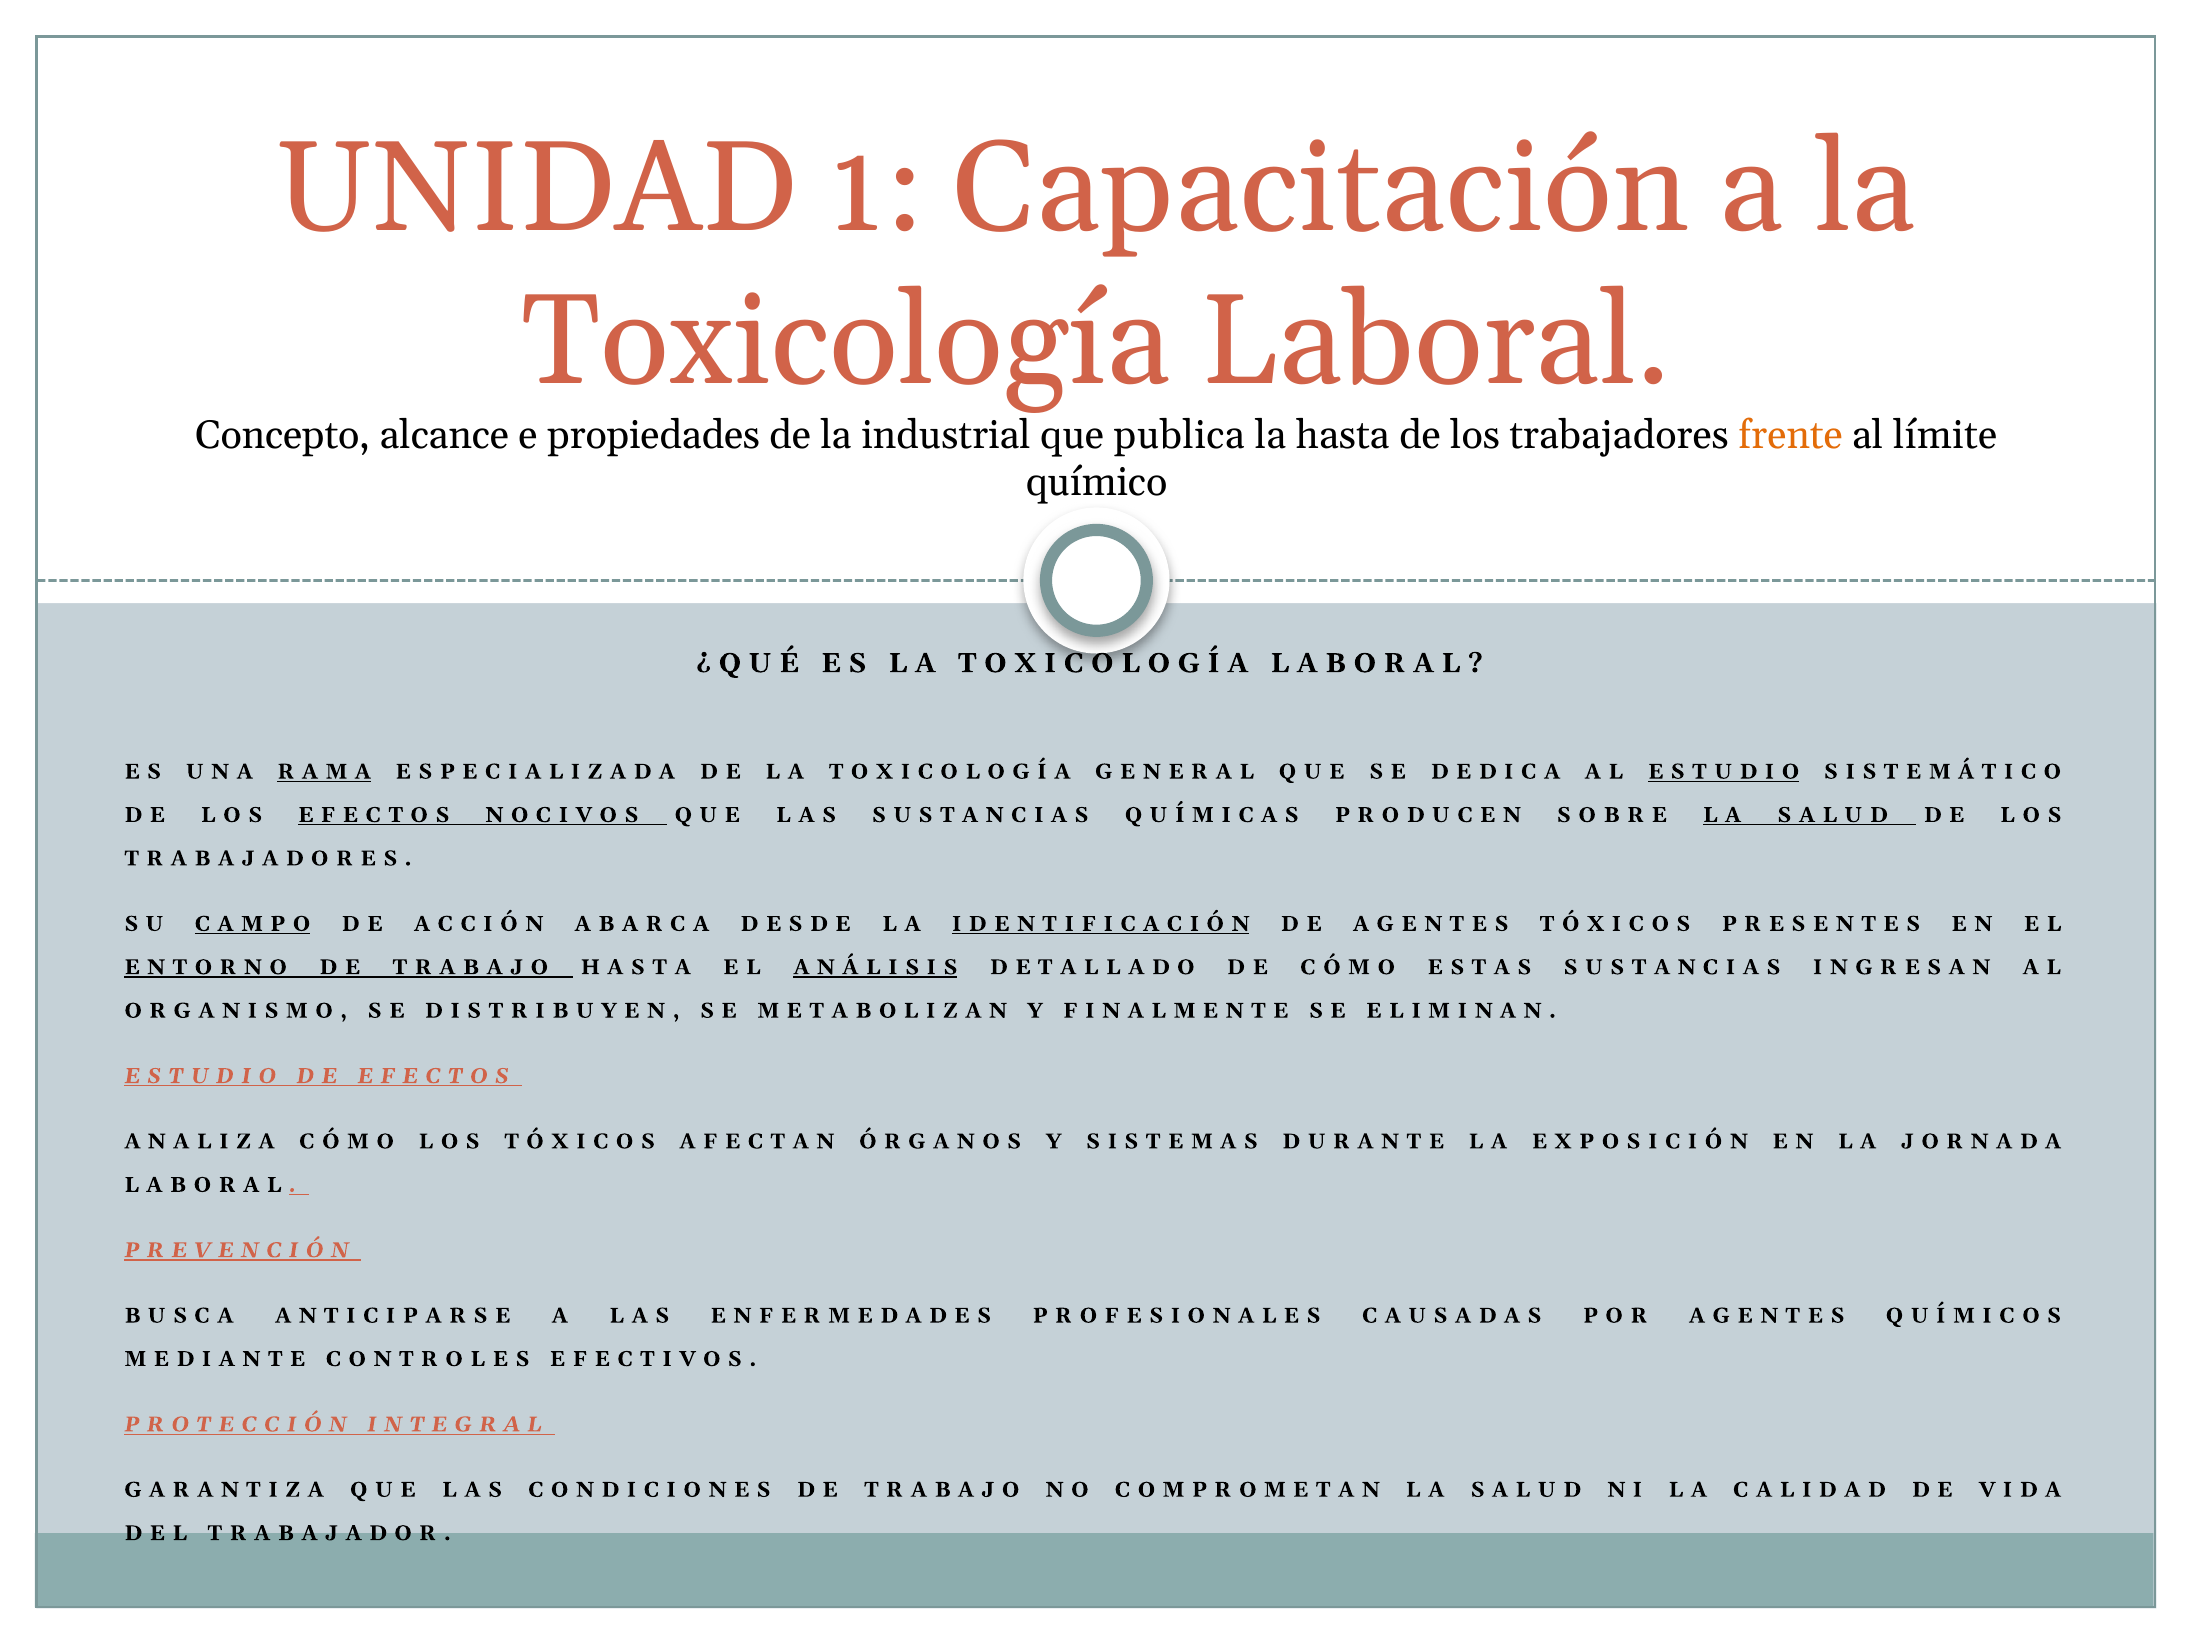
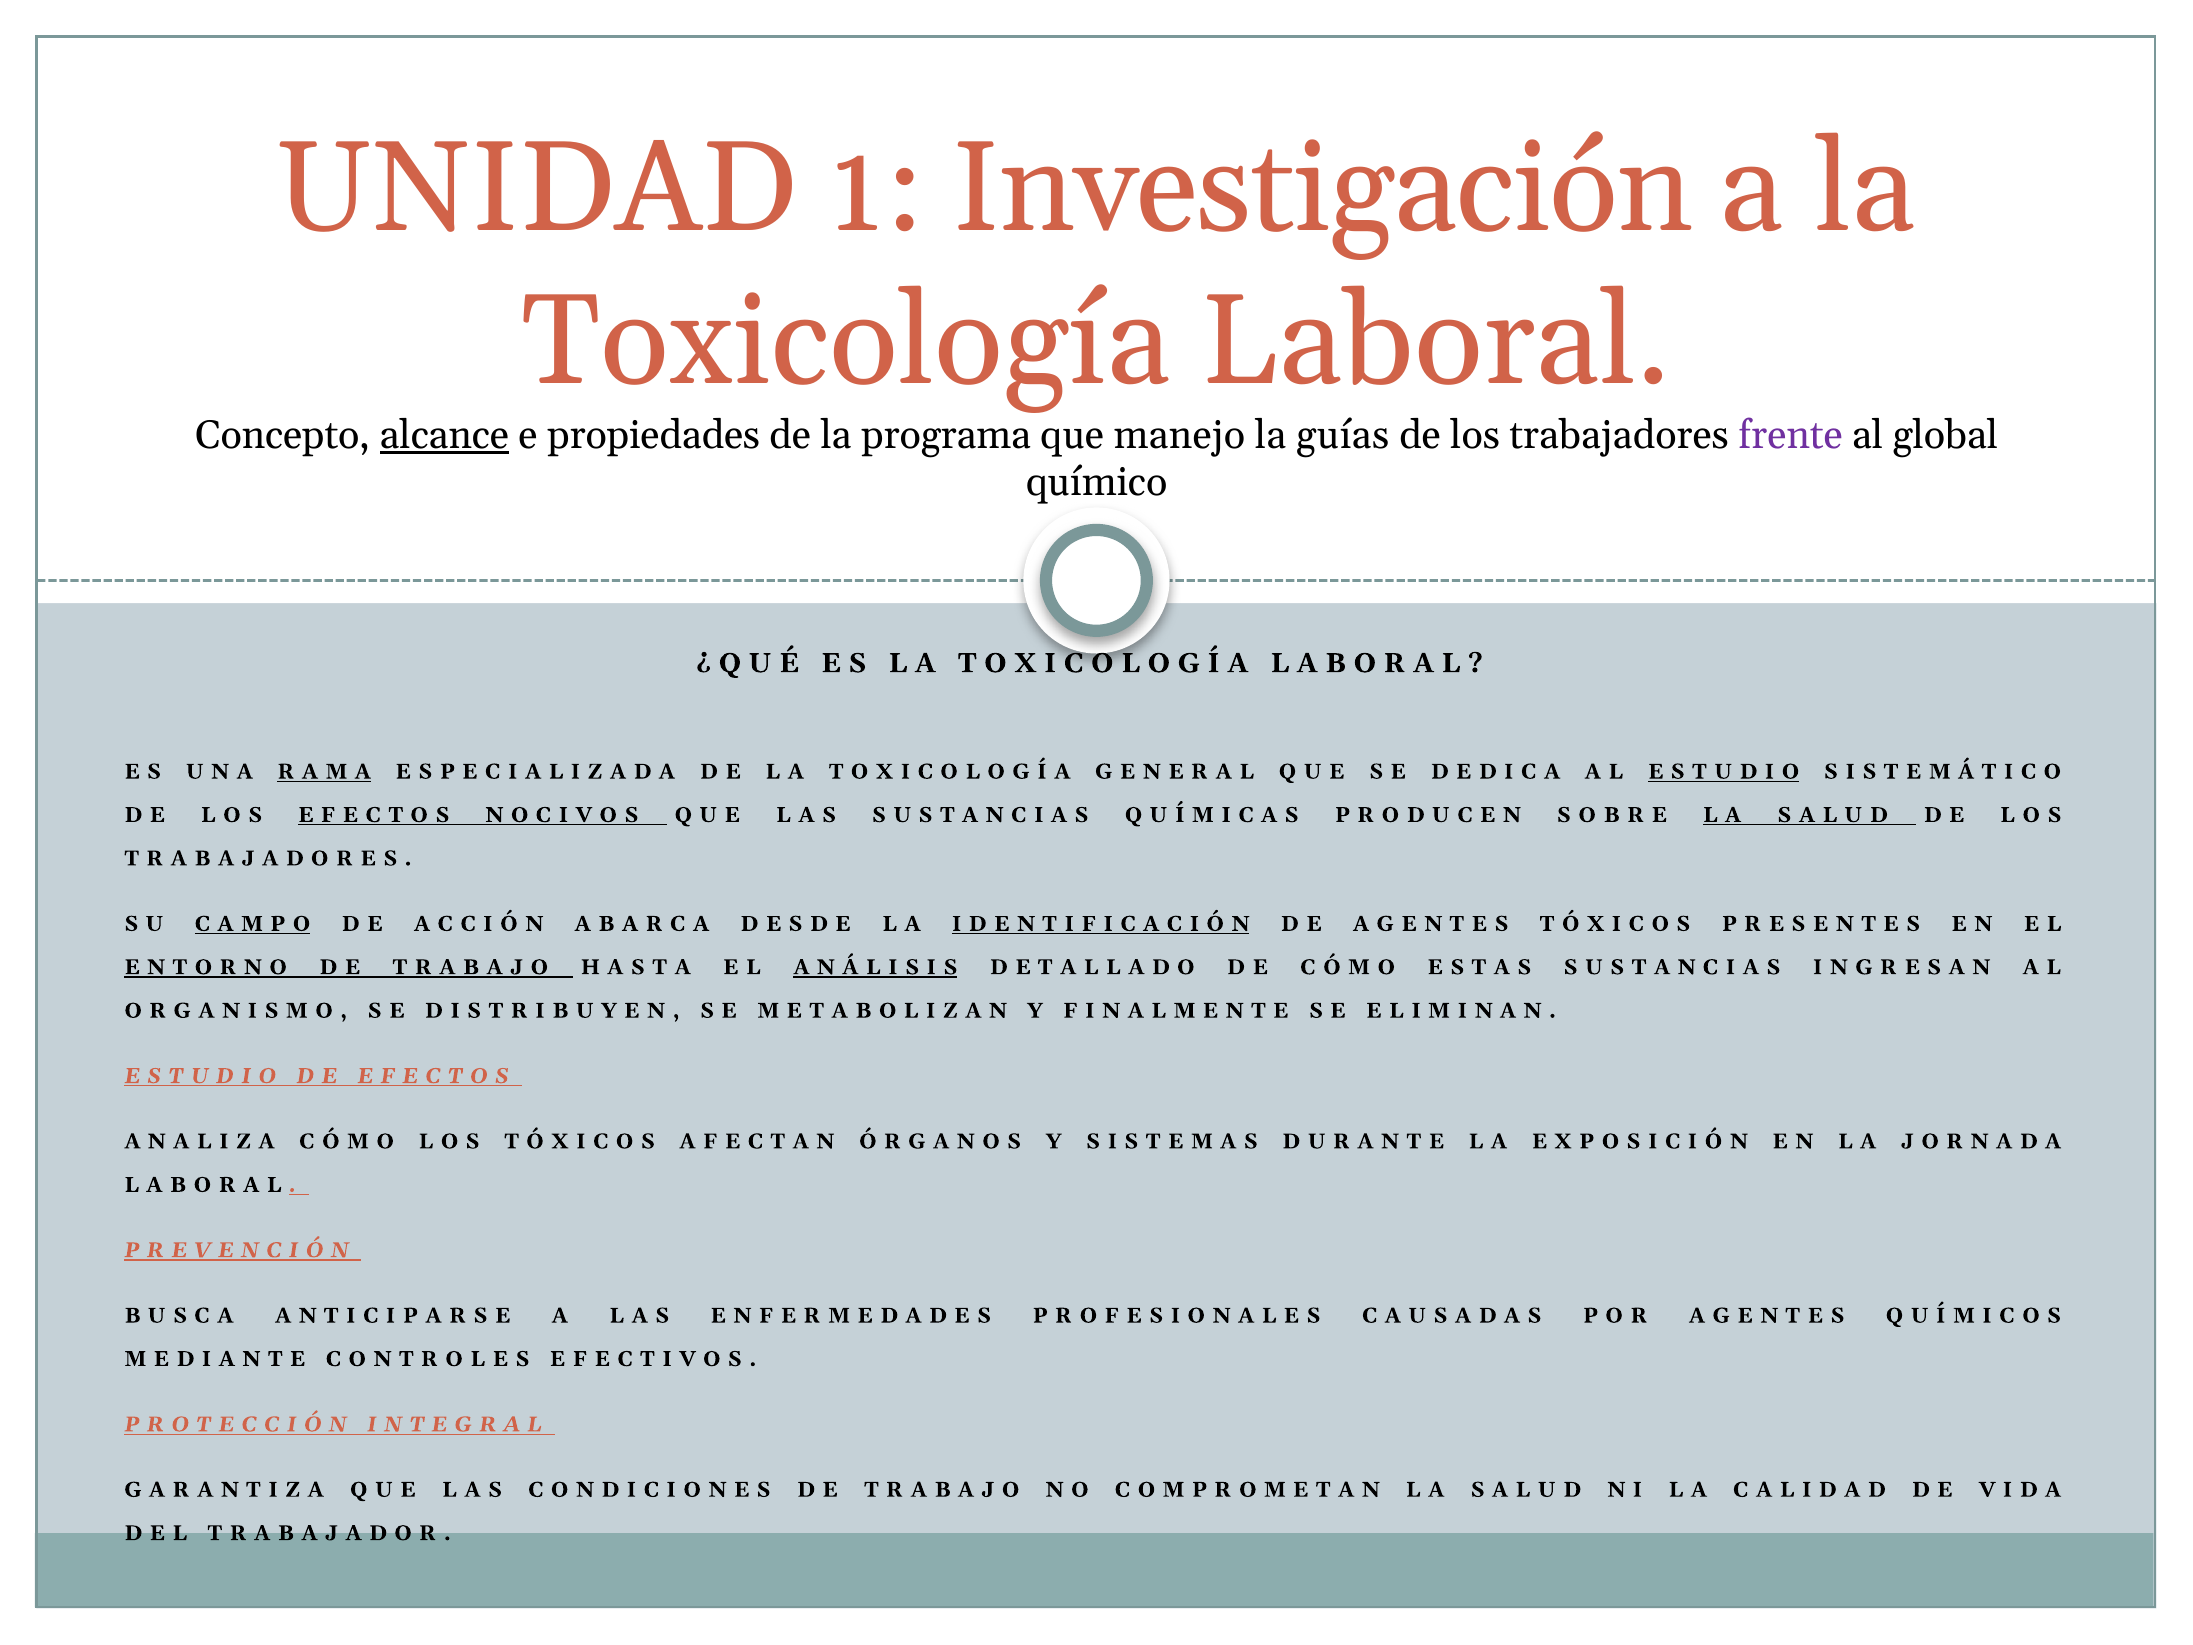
Capacitación: Capacitación -> Investigación
alcance underline: none -> present
industrial: industrial -> programa
publica: publica -> manejo
hasta: hasta -> guías
frente colour: orange -> purple
límite: límite -> global
